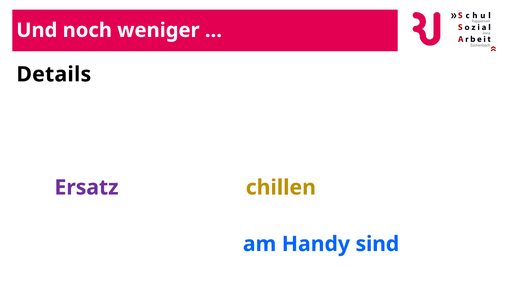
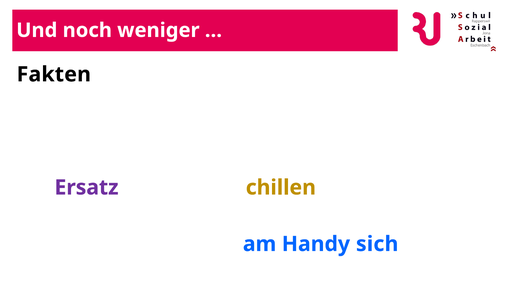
Details: Details -> Fakten
sind: sind -> sich
